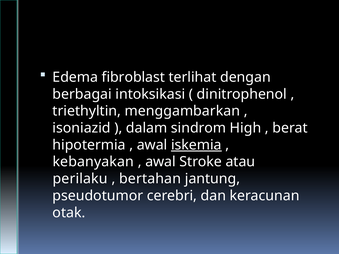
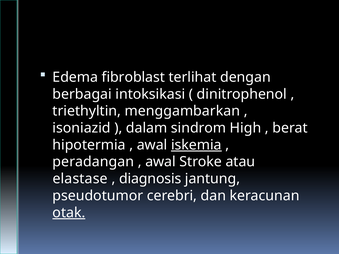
kebanyakan: kebanyakan -> peradangan
perilaku: perilaku -> elastase
bertahan: bertahan -> diagnosis
otak underline: none -> present
